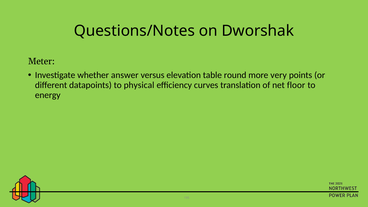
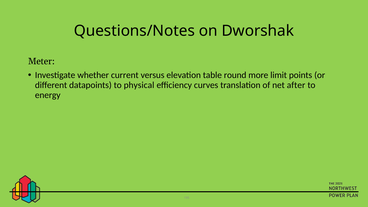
answer: answer -> current
very: very -> limit
floor: floor -> after
